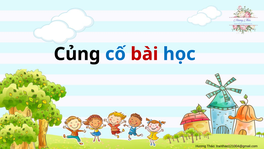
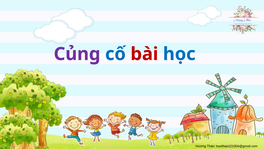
Củng colour: black -> purple
